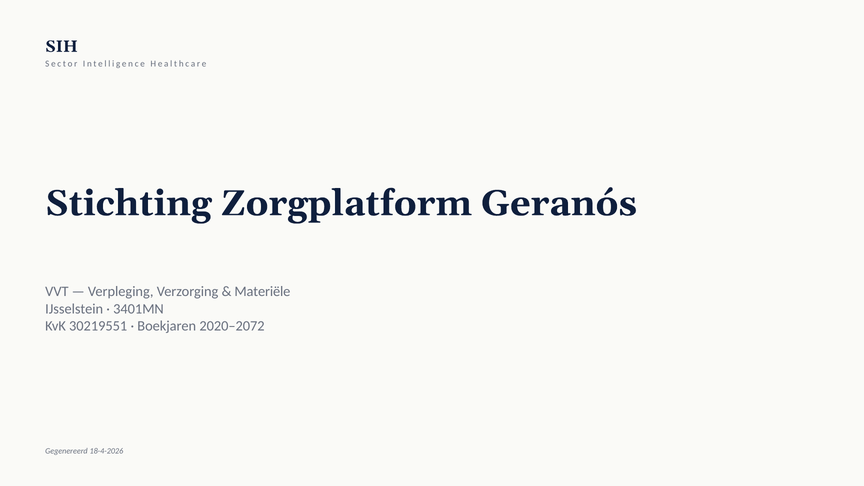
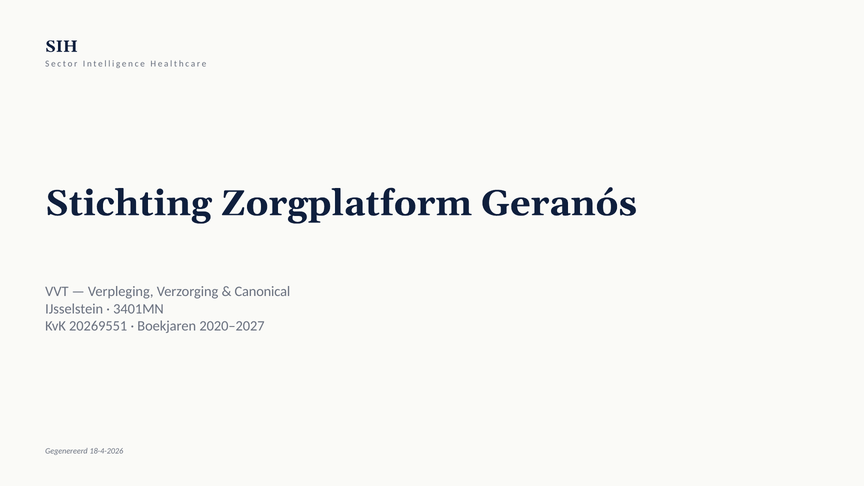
Materiële: Materiële -> Canonical
30219551: 30219551 -> 20269551
2020–2072: 2020–2072 -> 2020–2027
